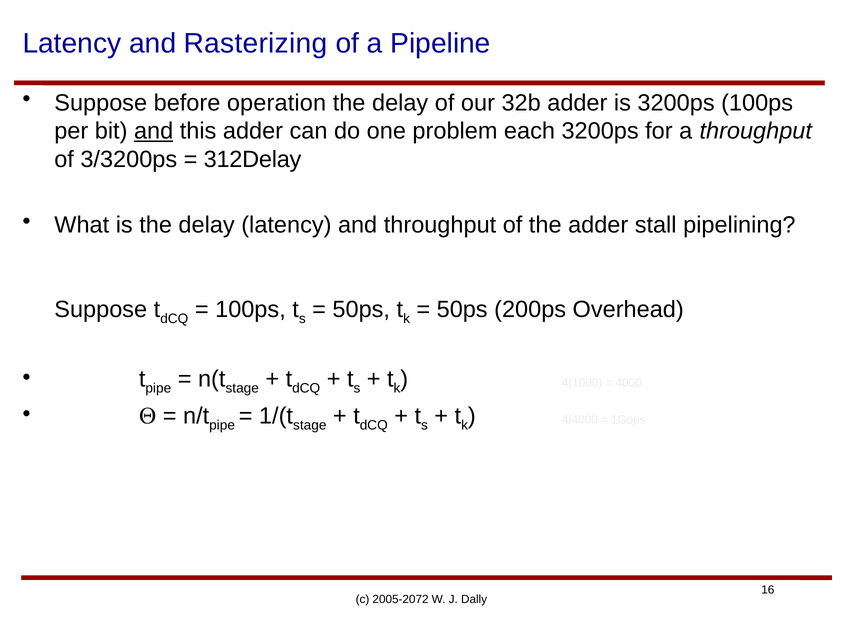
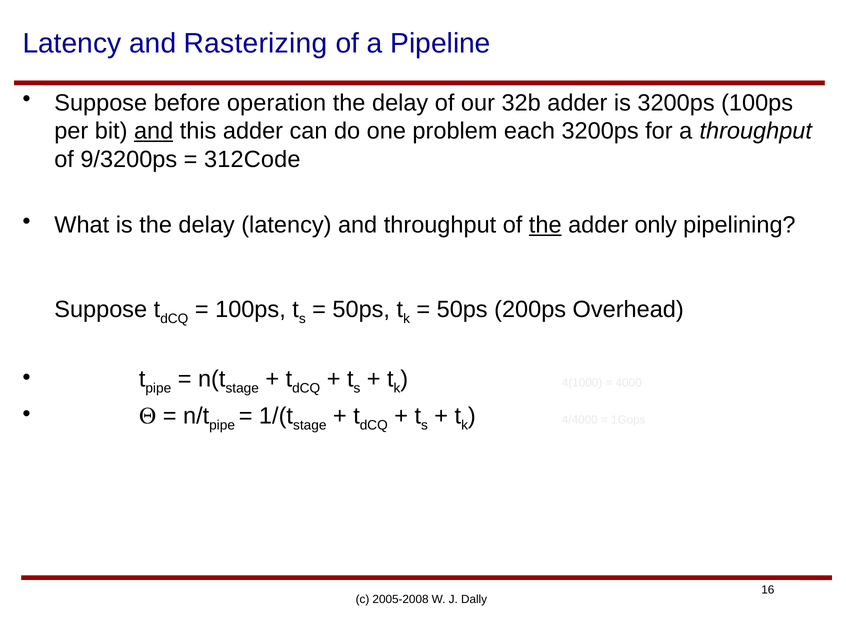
3/3200ps: 3/3200ps -> 9/3200ps
312Delay: 312Delay -> 312Code
the at (545, 225) underline: none -> present
stall: stall -> only
2005-2072: 2005-2072 -> 2005-2008
